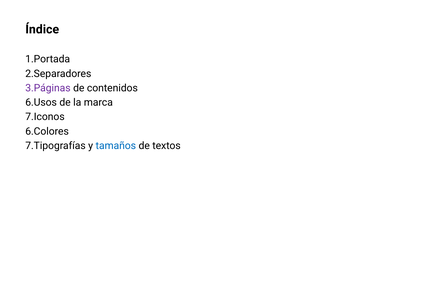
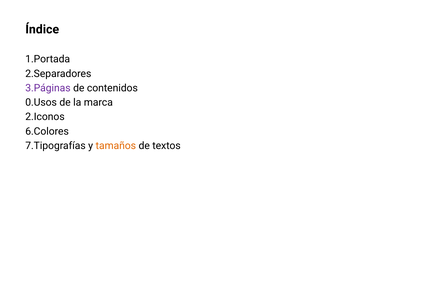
6.Usos: 6.Usos -> 0.Usos
7.Iconos: 7.Iconos -> 2.Iconos
tamaños colour: blue -> orange
